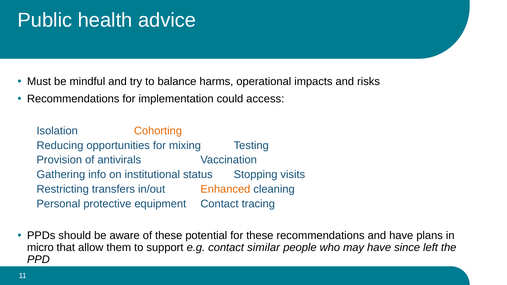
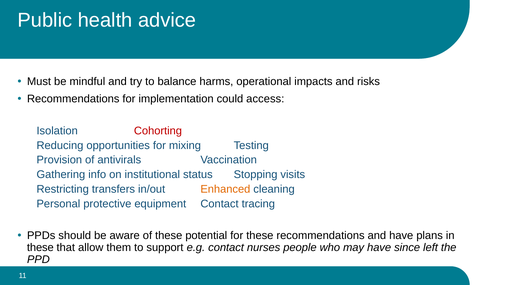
Cohorting colour: orange -> red
micro at (40, 248): micro -> these
similar: similar -> nurses
